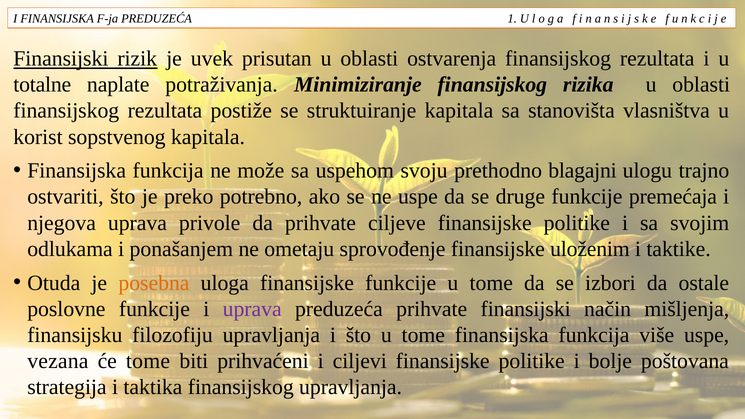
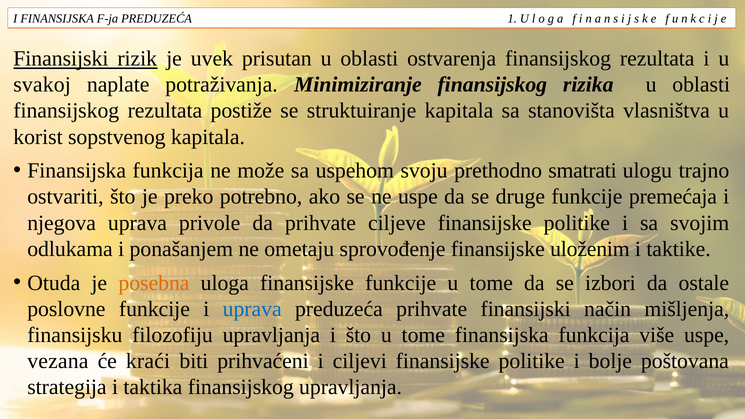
totalne: totalne -> svakoj
blagajni: blagajni -> smatrati
uprava at (252, 309) colour: purple -> blue
će tome: tome -> kraći
